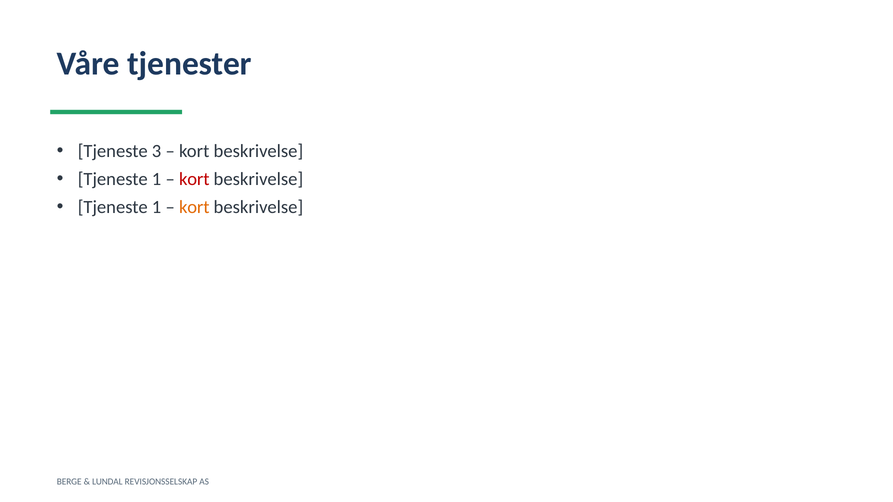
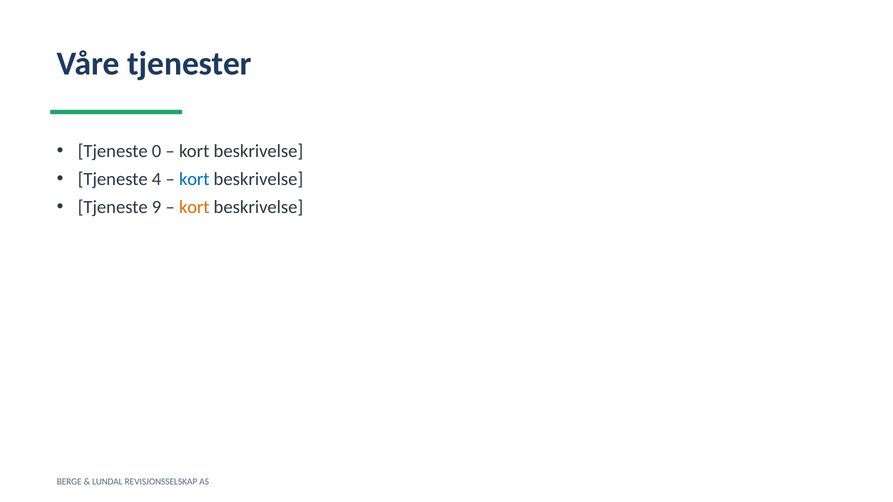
3: 3 -> 0
1 at (157, 179): 1 -> 4
kort at (194, 179) colour: red -> blue
1 at (157, 207): 1 -> 9
